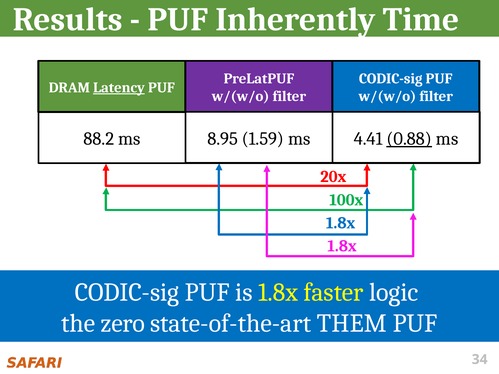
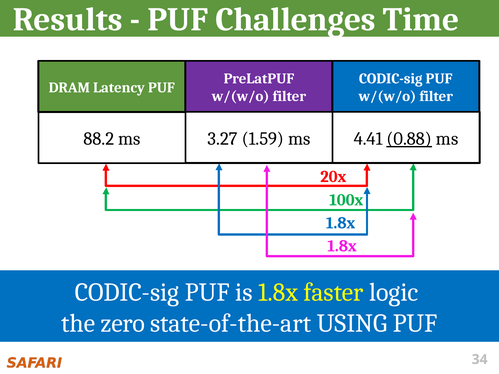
Inherently: Inherently -> Challenges
Latency underline: present -> none
8.95: 8.95 -> 3.27
THEM: THEM -> USING
